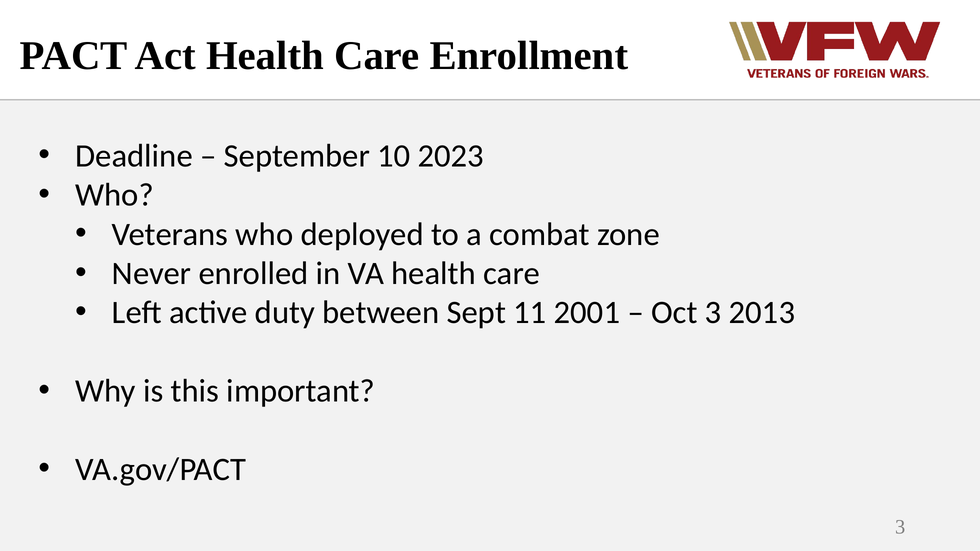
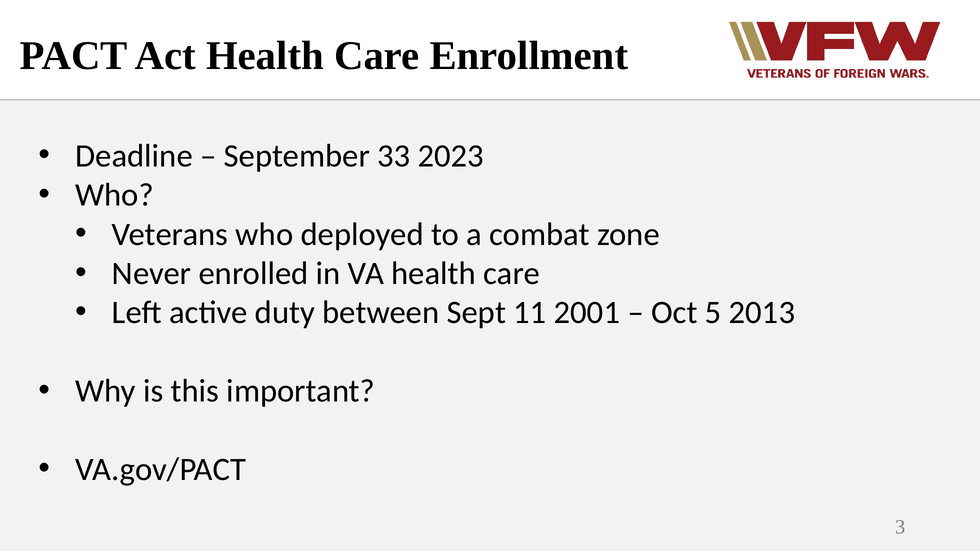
10: 10 -> 33
Oct 3: 3 -> 5
